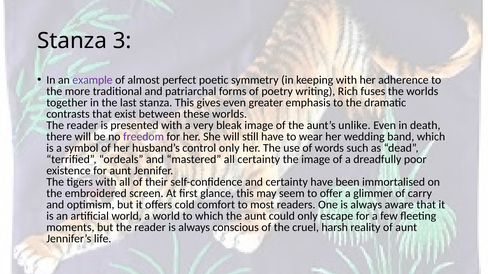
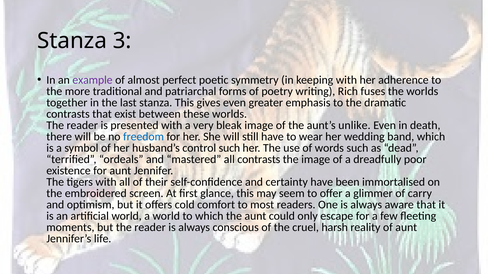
freedom colour: purple -> blue
control only: only -> such
all certainty: certainty -> contrasts
